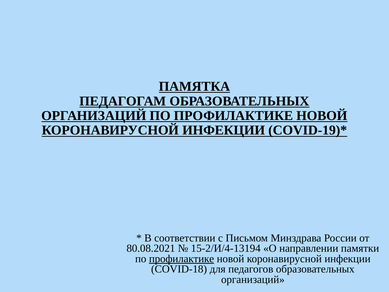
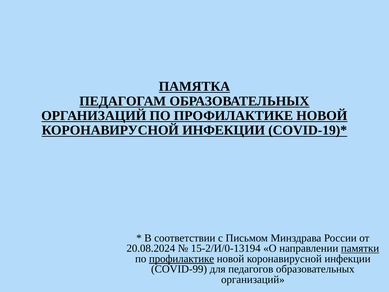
80.08.2021: 80.08.2021 -> 20.08.2024
15-2/И/4-13194: 15-2/И/4-13194 -> 15-2/И/0-13194
памятки underline: none -> present
COVID-18: COVID-18 -> COVID-99
